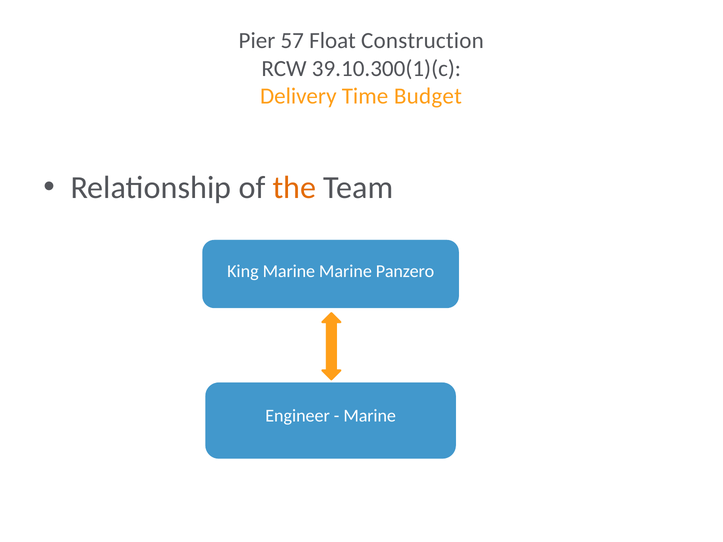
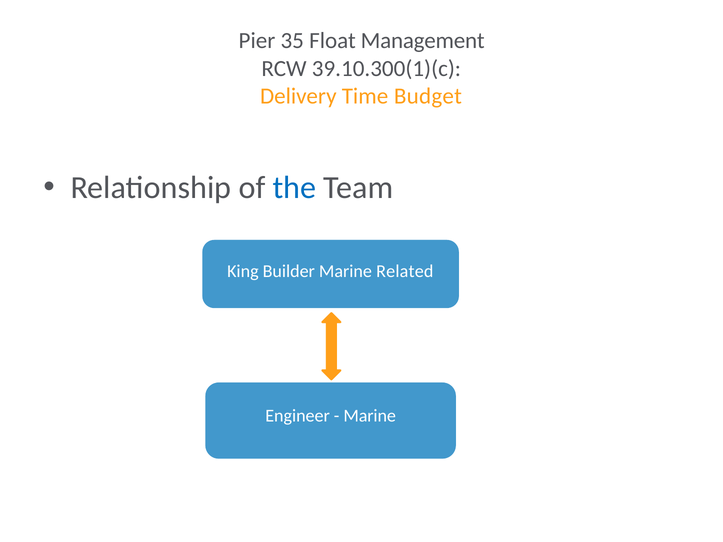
57: 57 -> 35
Construction: Construction -> Management
the colour: orange -> blue
King Marine: Marine -> Builder
Panzero: Panzero -> Related
